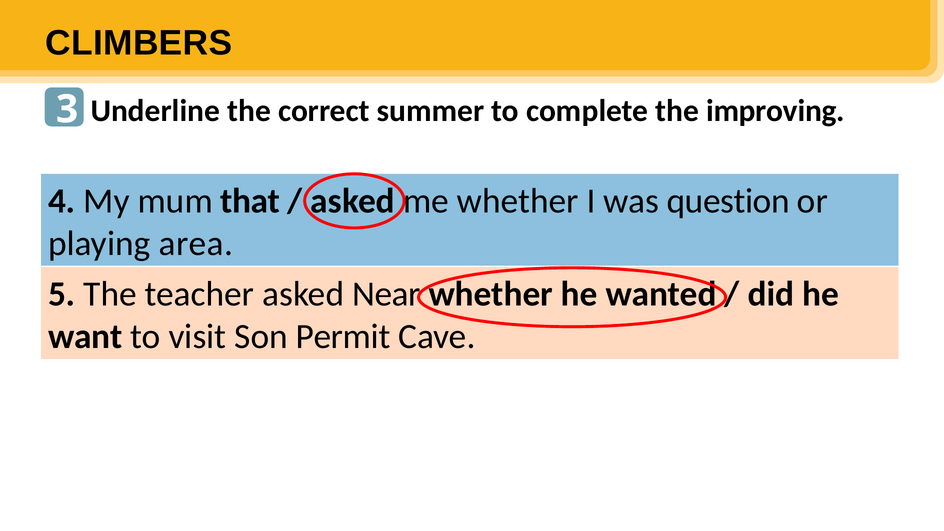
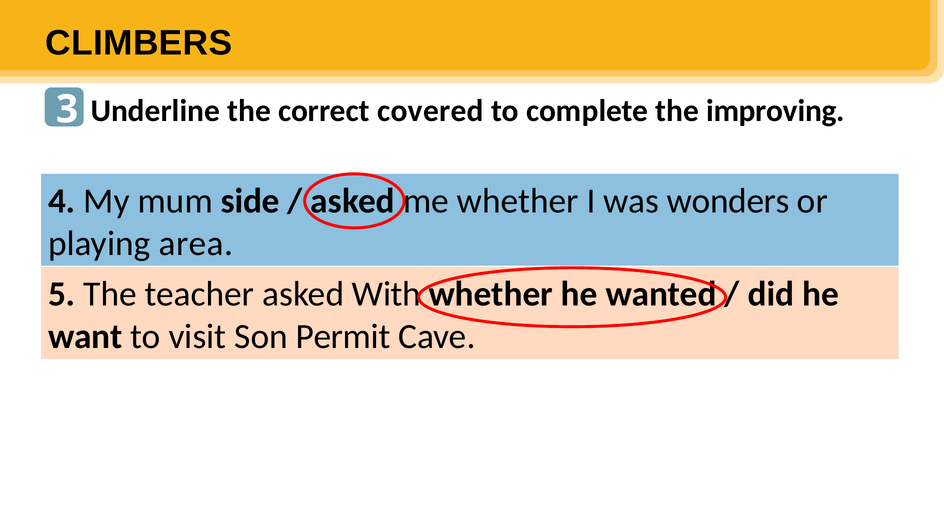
summer: summer -> covered
that: that -> side
question: question -> wonders
Near: Near -> With
